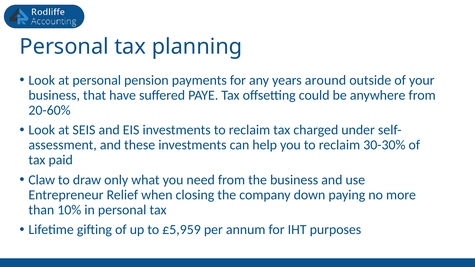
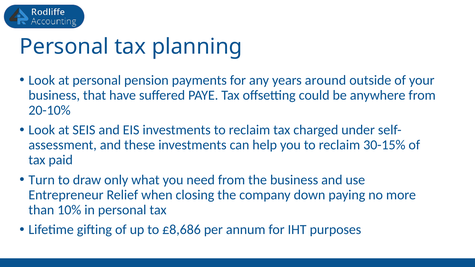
20-60%: 20-60% -> 20-10%
30-30%: 30-30% -> 30-15%
Claw: Claw -> Turn
£5,959: £5,959 -> £8,686
